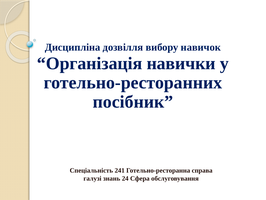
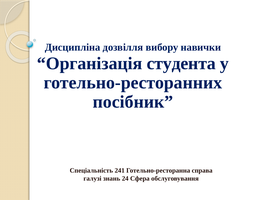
навичок: навичок -> навички
навички: навички -> студента
